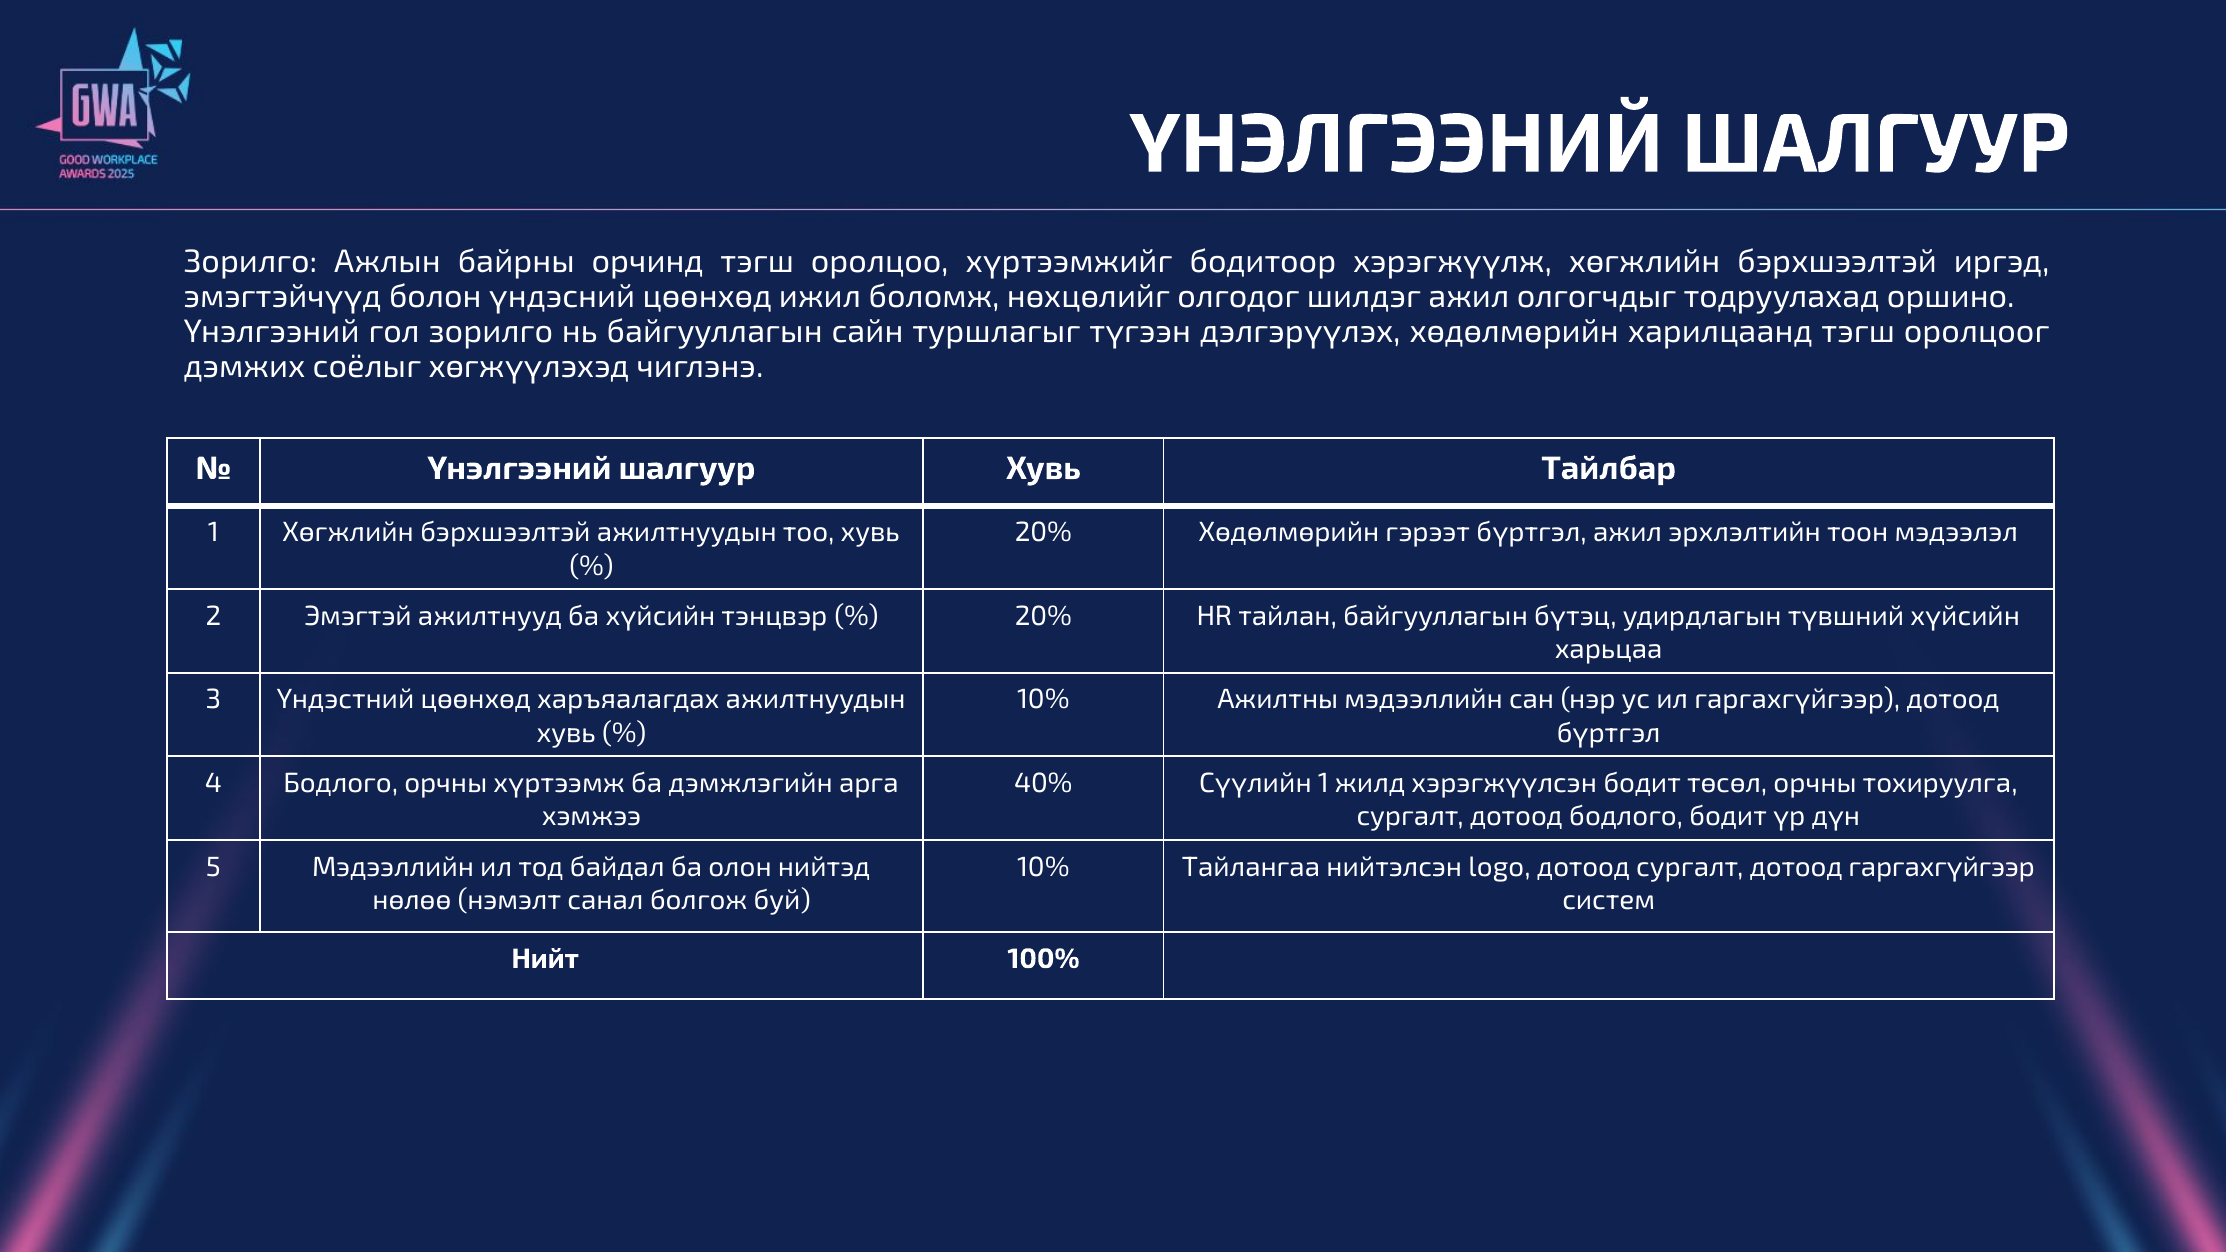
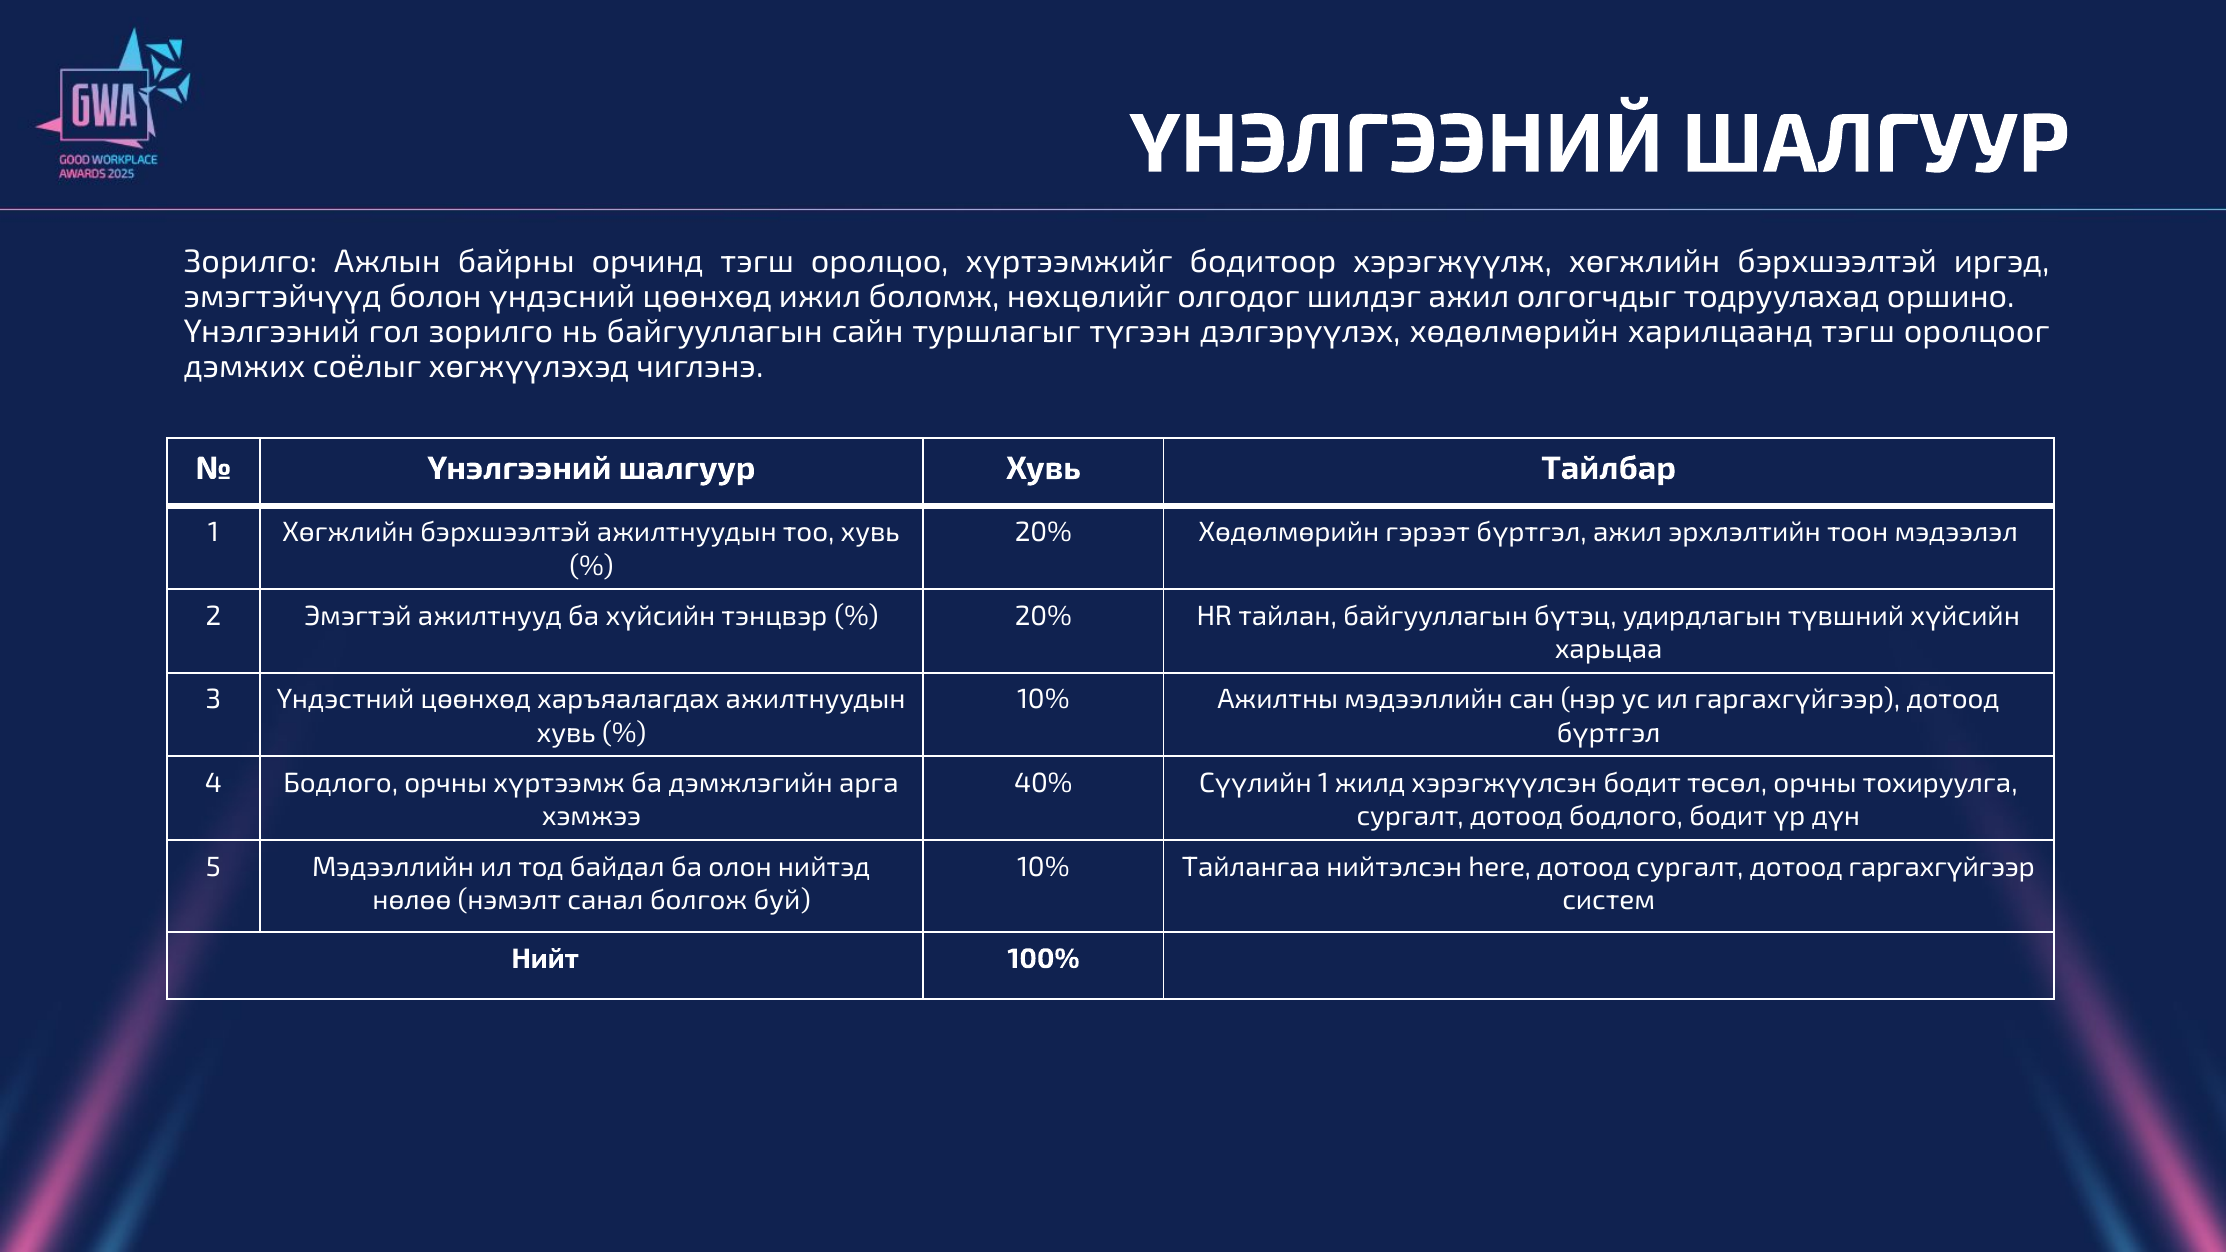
logo: logo -> here
